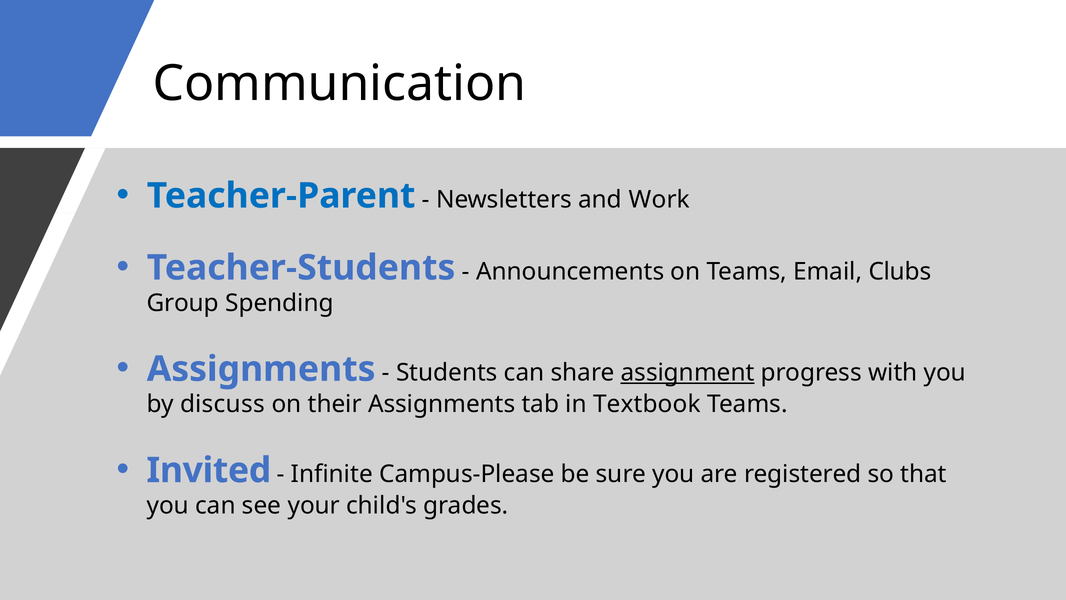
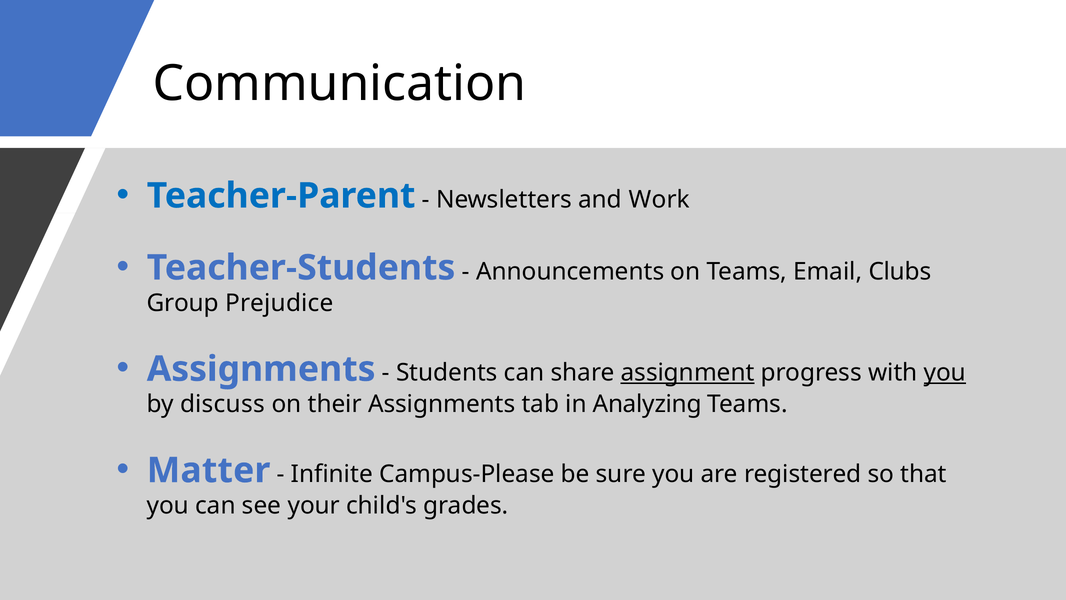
Spending: Spending -> Prejudice
you at (945, 373) underline: none -> present
Textbook: Textbook -> Analyzing
Invited: Invited -> Matter
